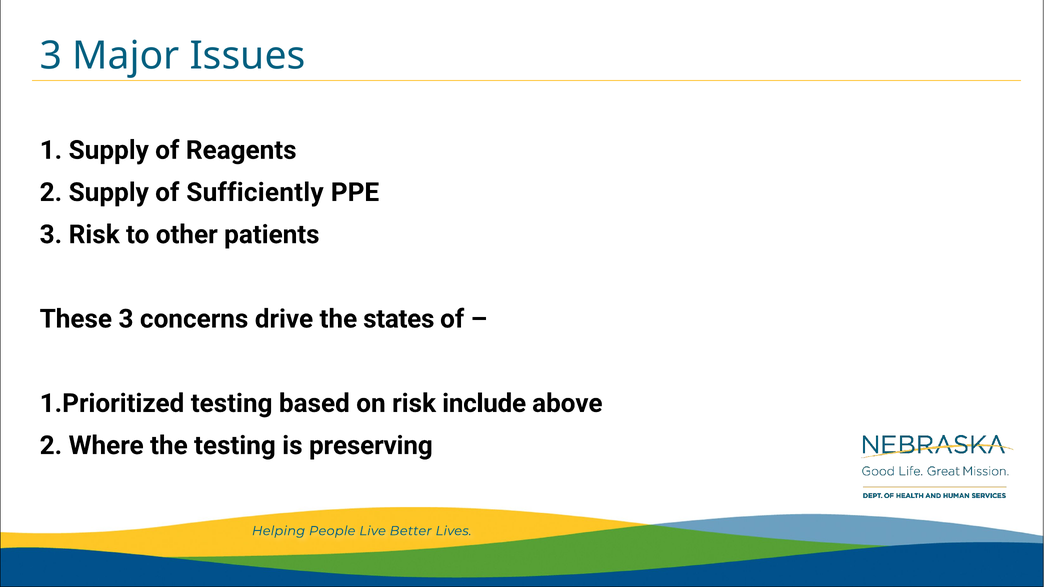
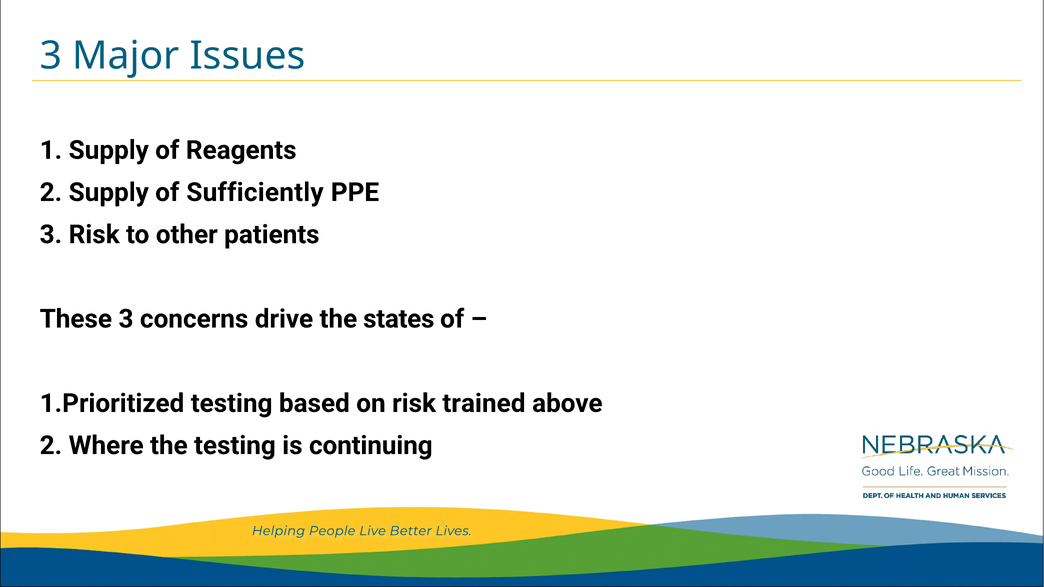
include: include -> trained
preserving: preserving -> continuing
